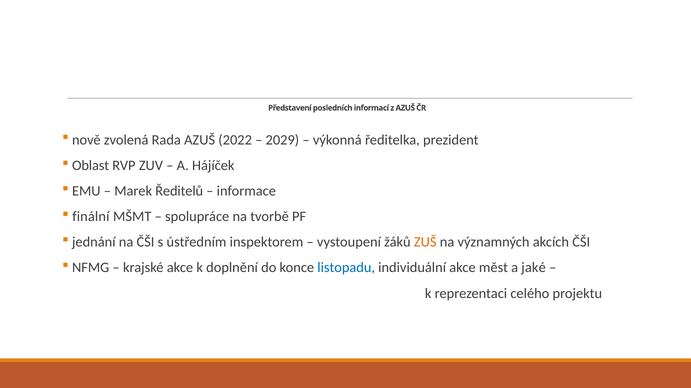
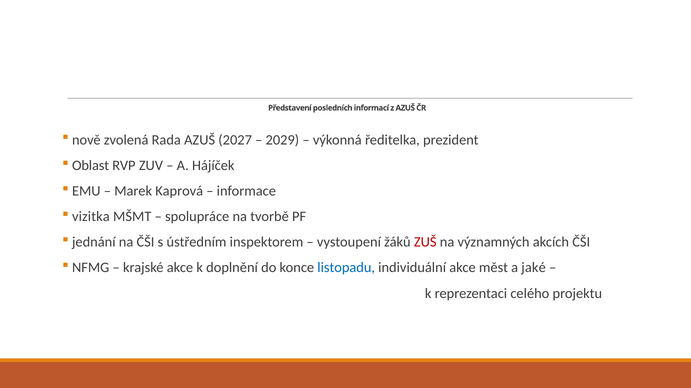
2022: 2022 -> 2027
Ředitelů: Ředitelů -> Kaprová
finální: finální -> vizitka
ZUŠ colour: orange -> red
